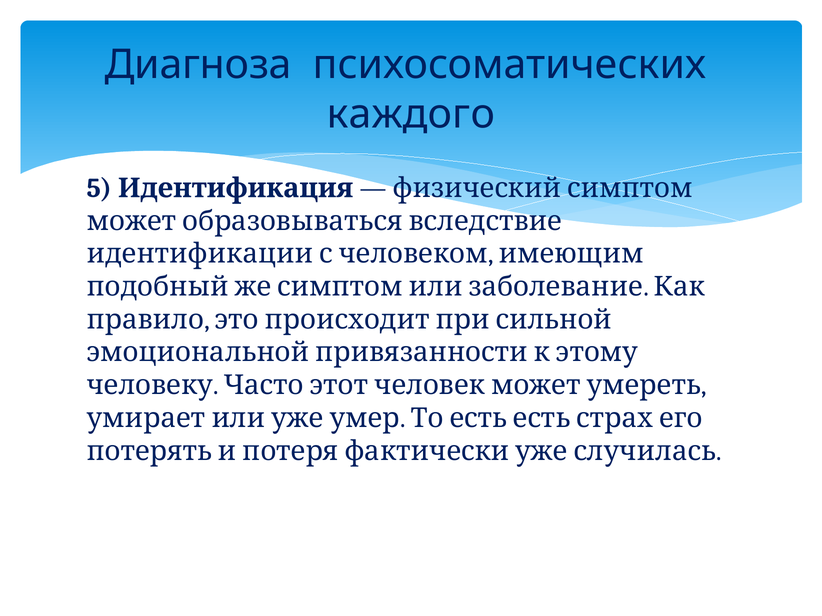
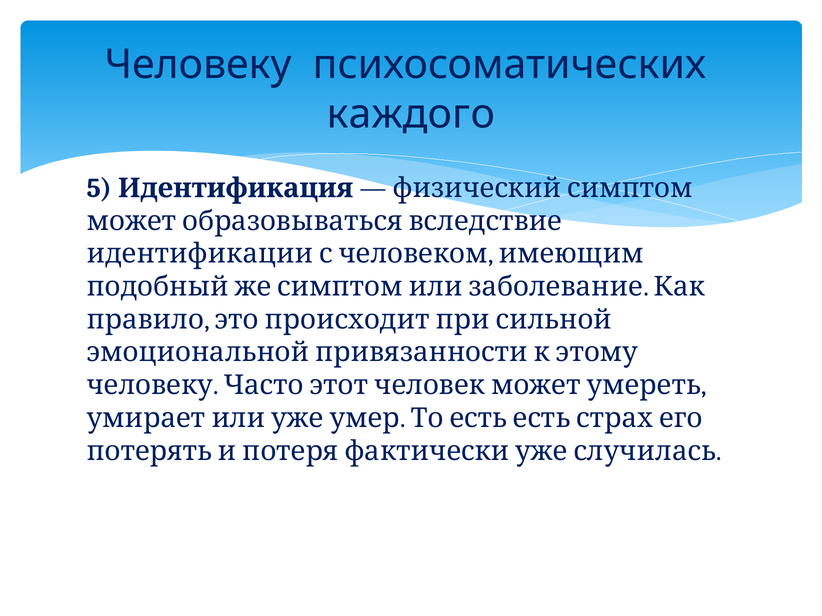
Диагноза at (198, 65): Диагноза -> Человеку
